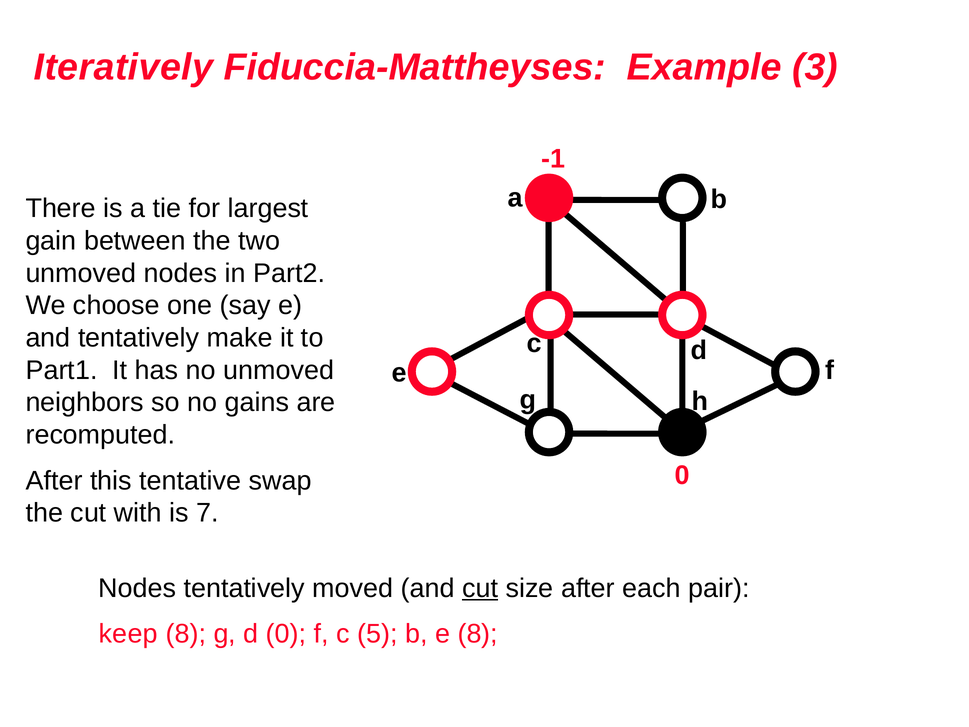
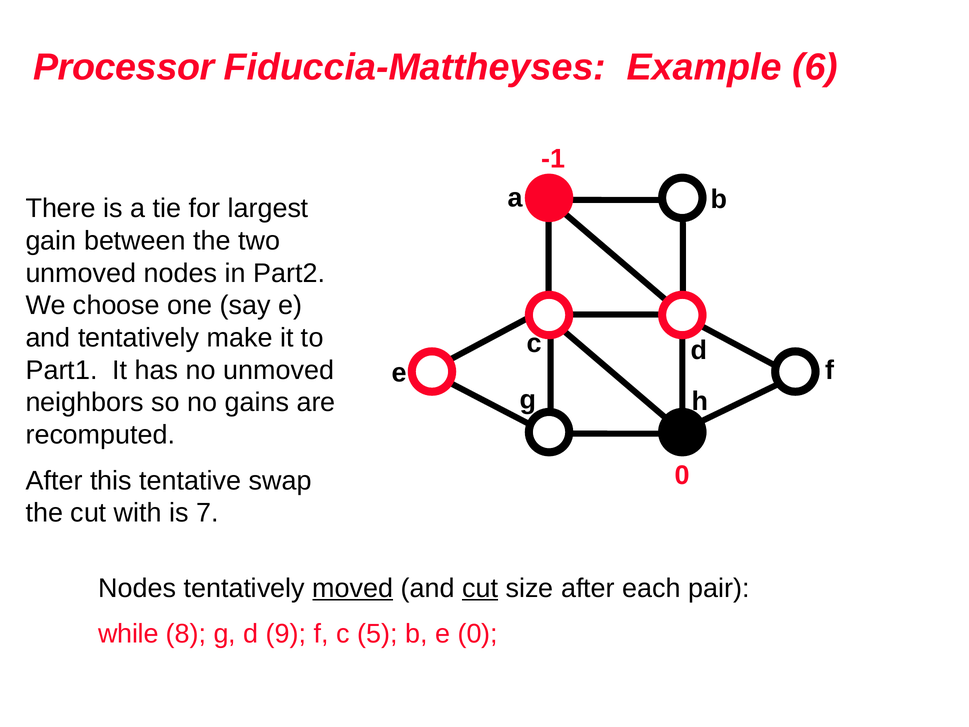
Iteratively: Iteratively -> Processor
3: 3 -> 6
moved underline: none -> present
keep: keep -> while
d 0: 0 -> 9
e 8: 8 -> 0
